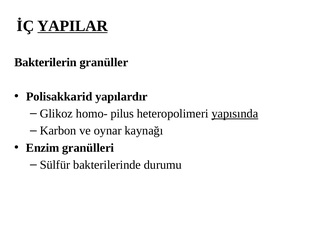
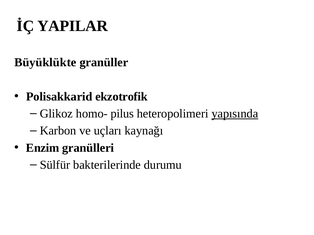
YAPILAR underline: present -> none
Bakterilerin: Bakterilerin -> Büyüklükte
yapılardır: yapılardır -> ekzotrofik
oynar: oynar -> uçları
